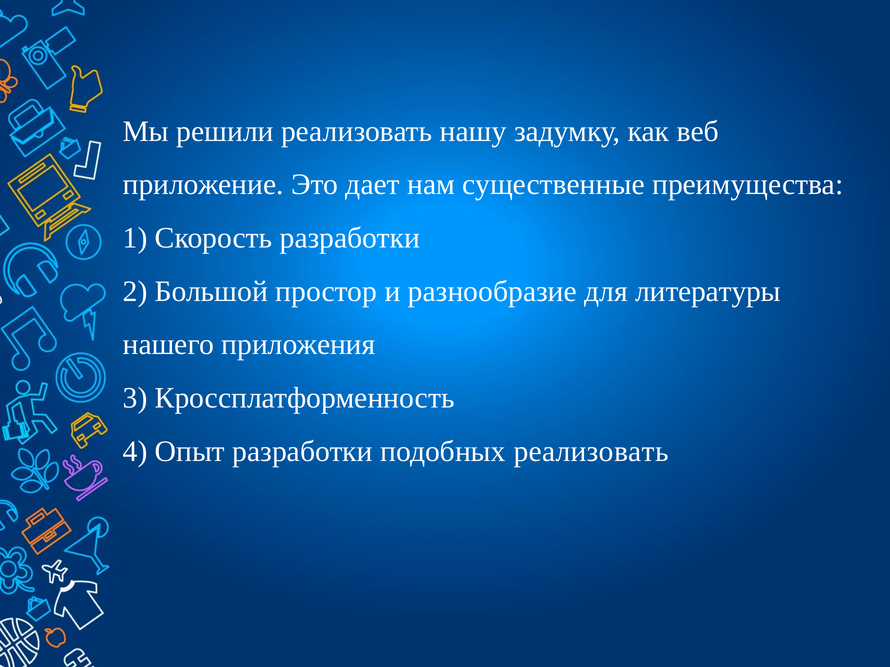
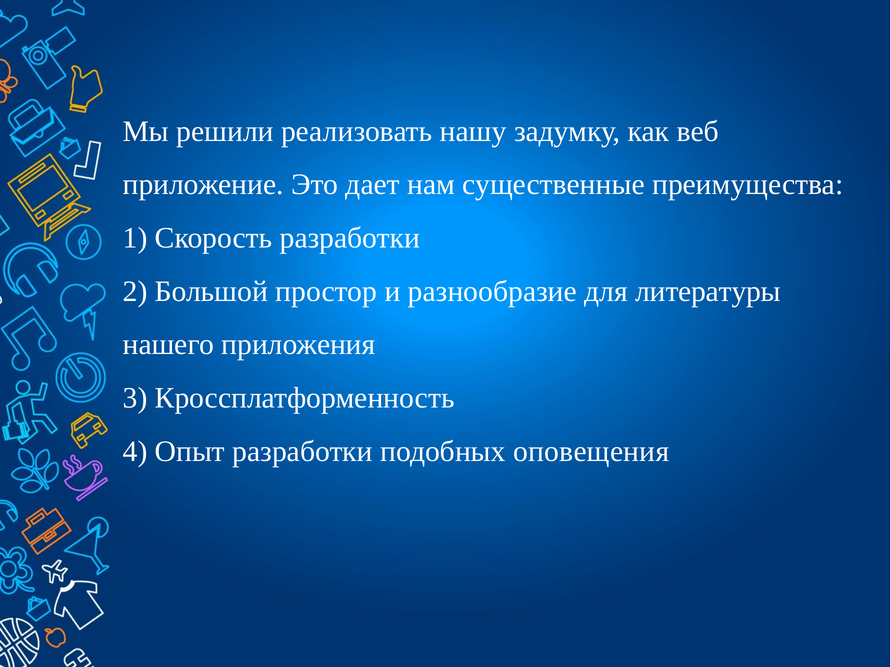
подобных реализовать: реализовать -> оповещения
